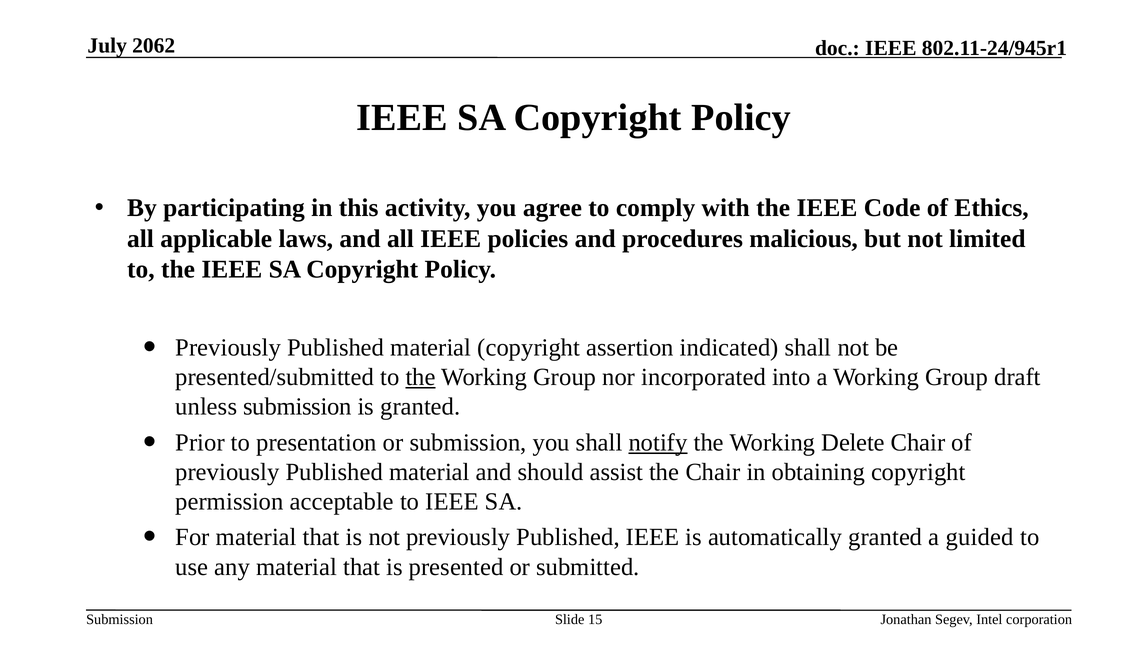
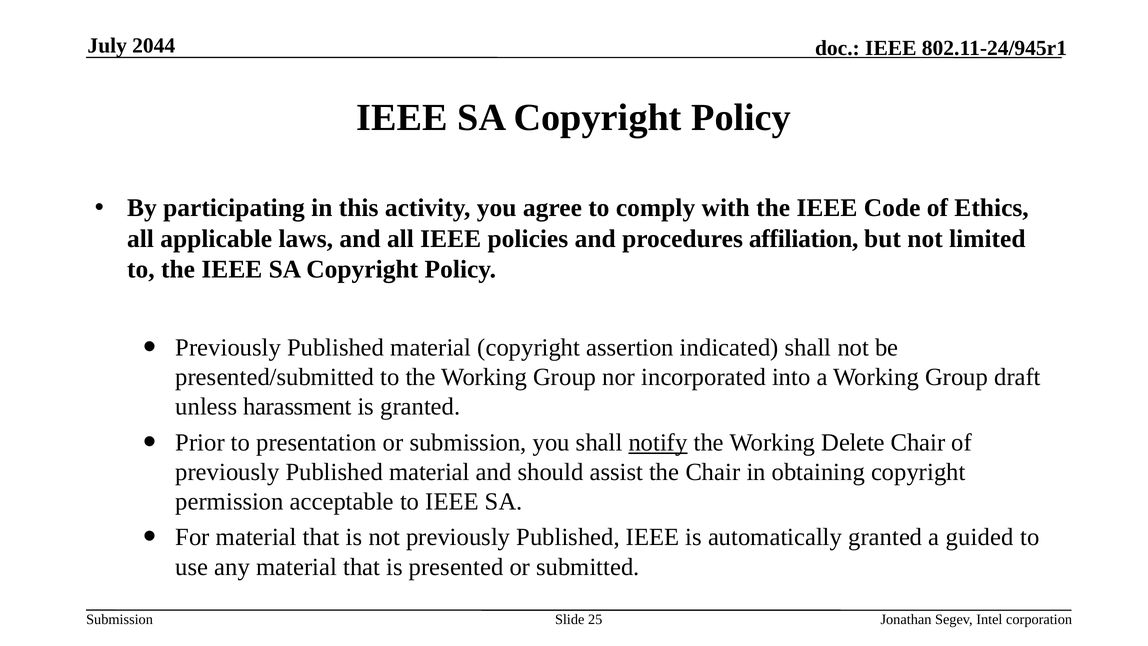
2062: 2062 -> 2044
malicious: malicious -> affiliation
the at (421, 377) underline: present -> none
unless submission: submission -> harassment
15: 15 -> 25
